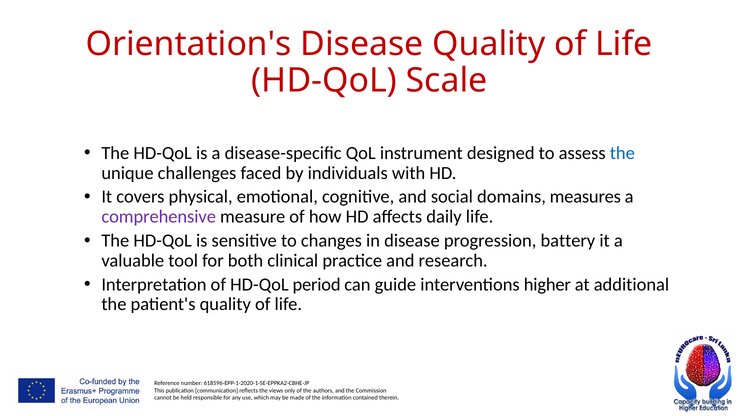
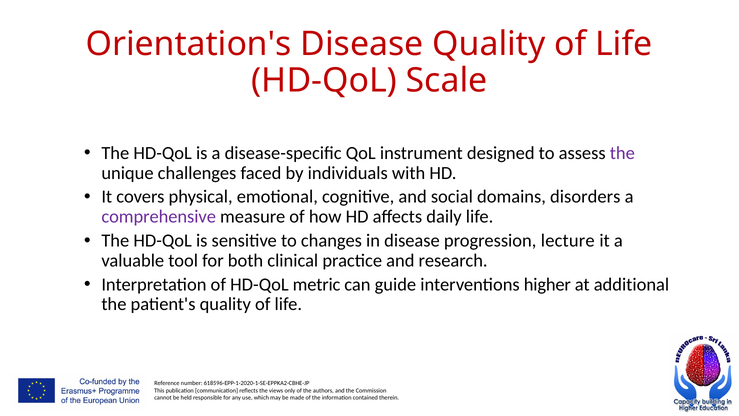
the at (622, 153) colour: blue -> purple
measures: measures -> disorders
battery: battery -> lecture
period: period -> metric
